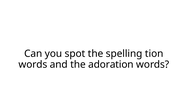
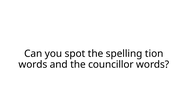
adoration: adoration -> councillor
